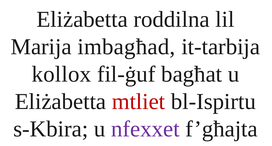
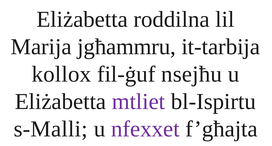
imbagħad: imbagħad -> jgħammru
bagħat: bagħat -> nsejħu
mtliet colour: red -> purple
s-Kbira: s-Kbira -> s-Malli
